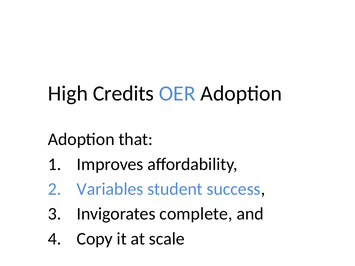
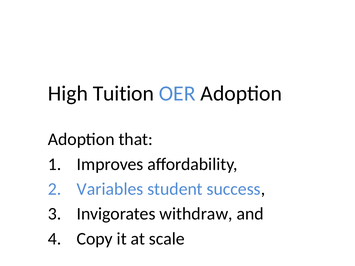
Credits: Credits -> Tuition
complete: complete -> withdraw
